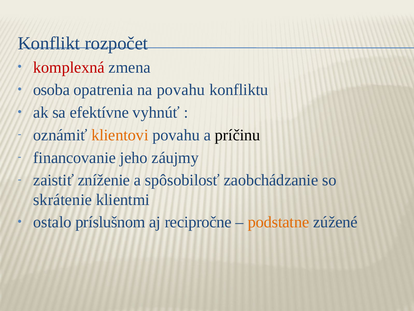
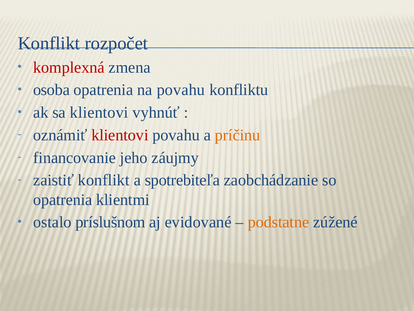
sa efektívne: efektívne -> klientovi
klientovi at (120, 135) colour: orange -> red
príčinu colour: black -> orange
zaistiť zníženie: zníženie -> konflikt
spôsobilosť: spôsobilosť -> spotrebiteľa
skrátenie at (63, 199): skrátenie -> opatrenia
recipročne: recipročne -> evidované
